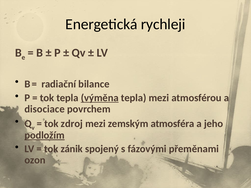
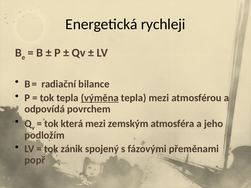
disociace: disociace -> odpovídá
zdroj: zdroj -> která
podložím underline: present -> none
ozon: ozon -> popř
